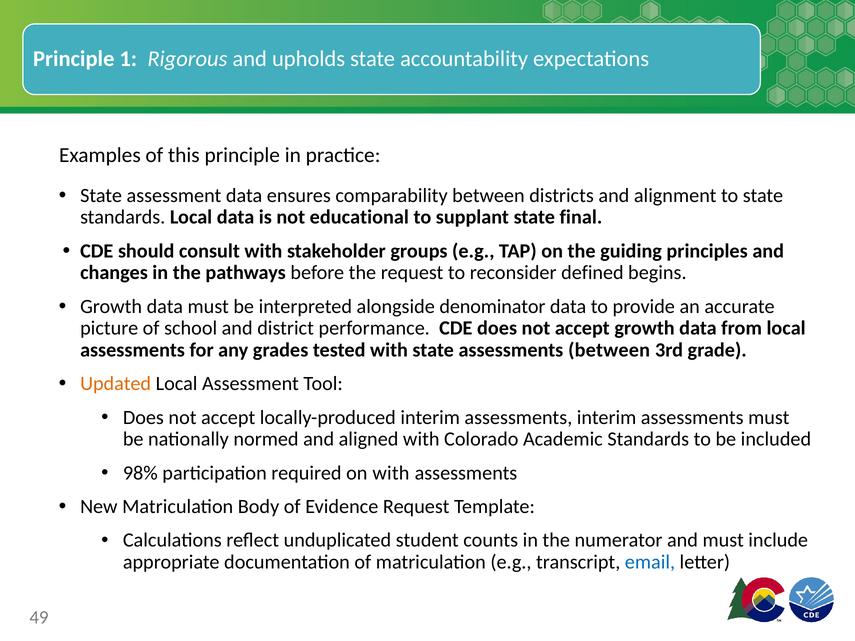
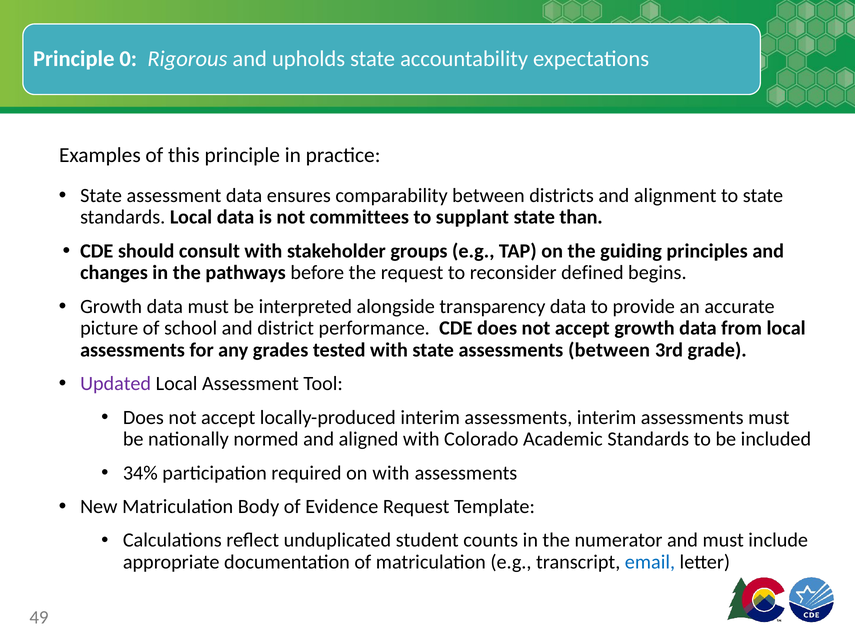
1: 1 -> 0
educational: educational -> committees
final: final -> than
denominator: denominator -> transparency
Updated colour: orange -> purple
98%: 98% -> 34%
